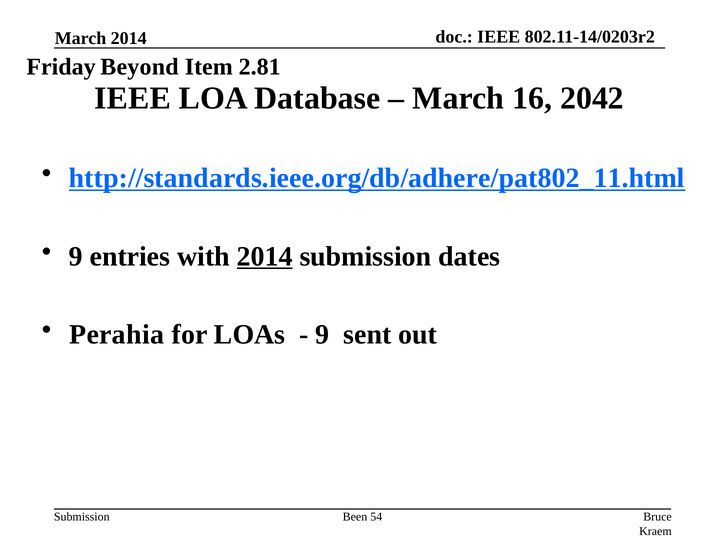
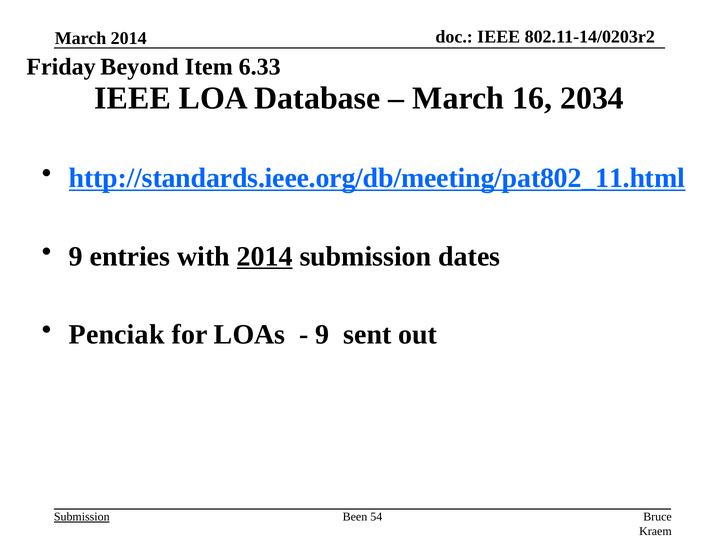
2.81: 2.81 -> 6.33
2042: 2042 -> 2034
http://standards.ieee.org/db/adhere/pat802_11.html: http://standards.ieee.org/db/adhere/pat802_11.html -> http://standards.ieee.org/db/meeting/pat802_11.html
Perahia: Perahia -> Penciak
Submission at (82, 517) underline: none -> present
